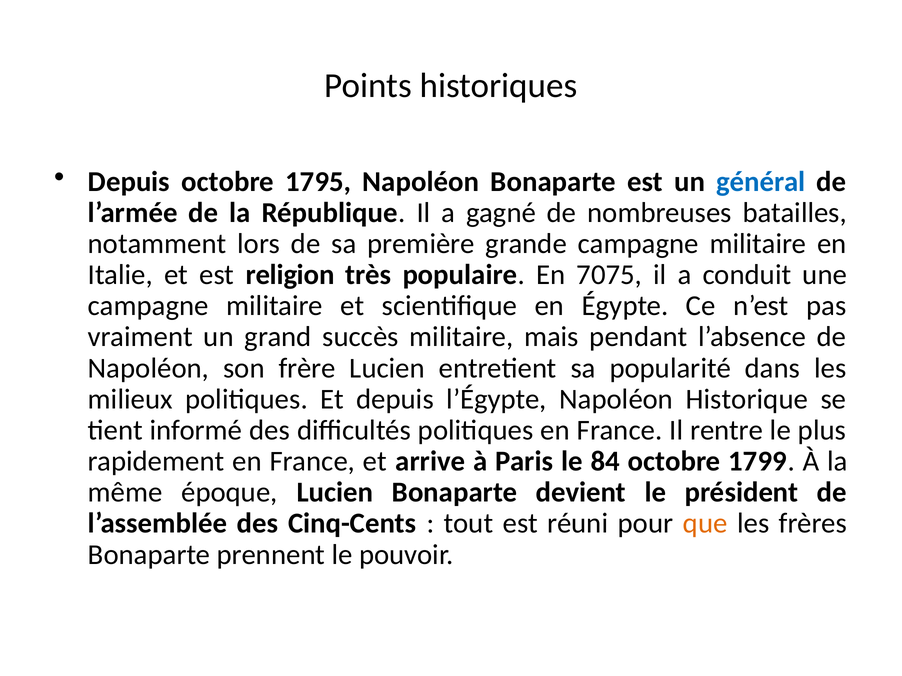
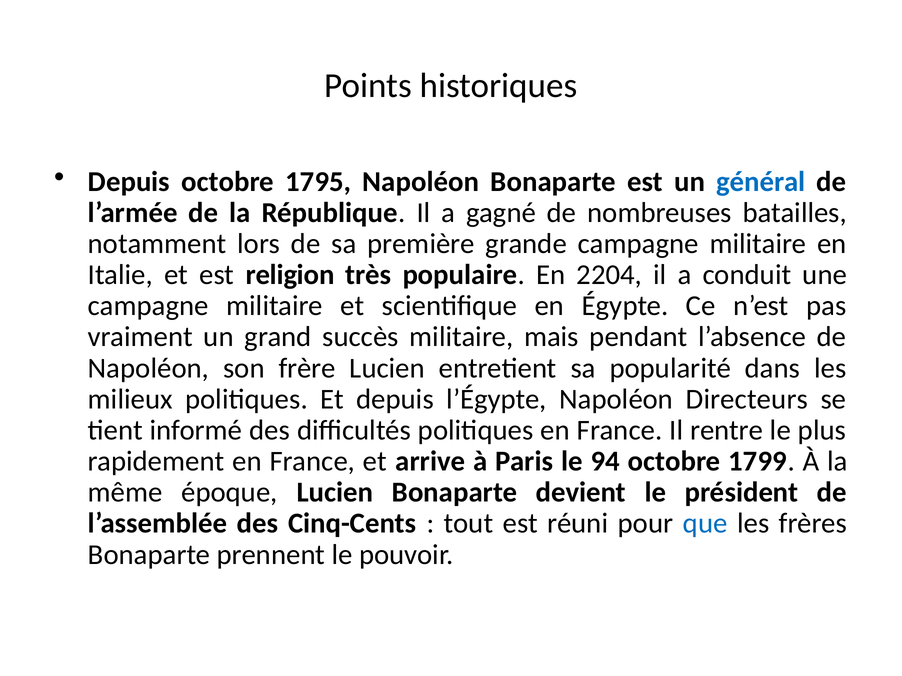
7075: 7075 -> 2204
Historique: Historique -> Directeurs
84: 84 -> 94
que colour: orange -> blue
